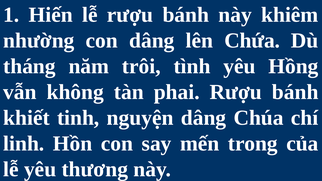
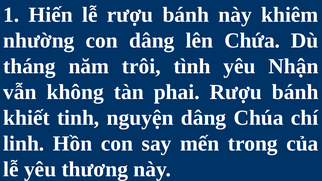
Hồng: Hồng -> Nhận
